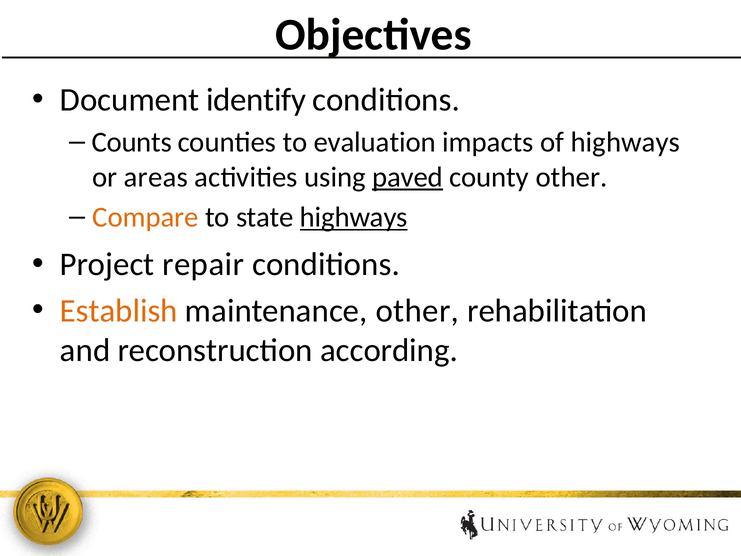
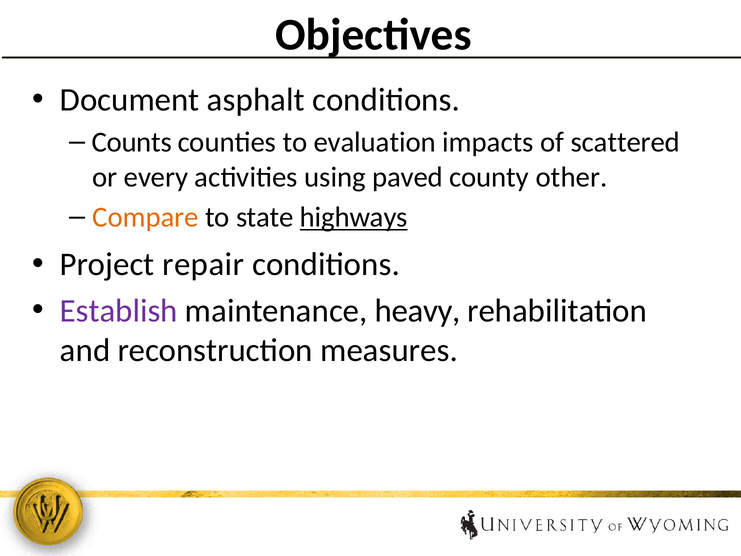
identify: identify -> asphalt
of highways: highways -> scattered
areas: areas -> every
paved underline: present -> none
Establish colour: orange -> purple
maintenance other: other -> heavy
according: according -> measures
